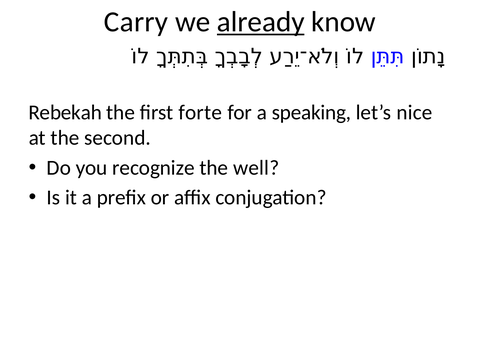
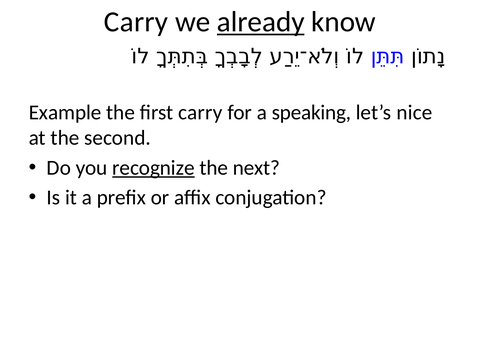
Rebekah: Rebekah -> Example
first forte: forte -> carry
recognize underline: none -> present
well: well -> next
